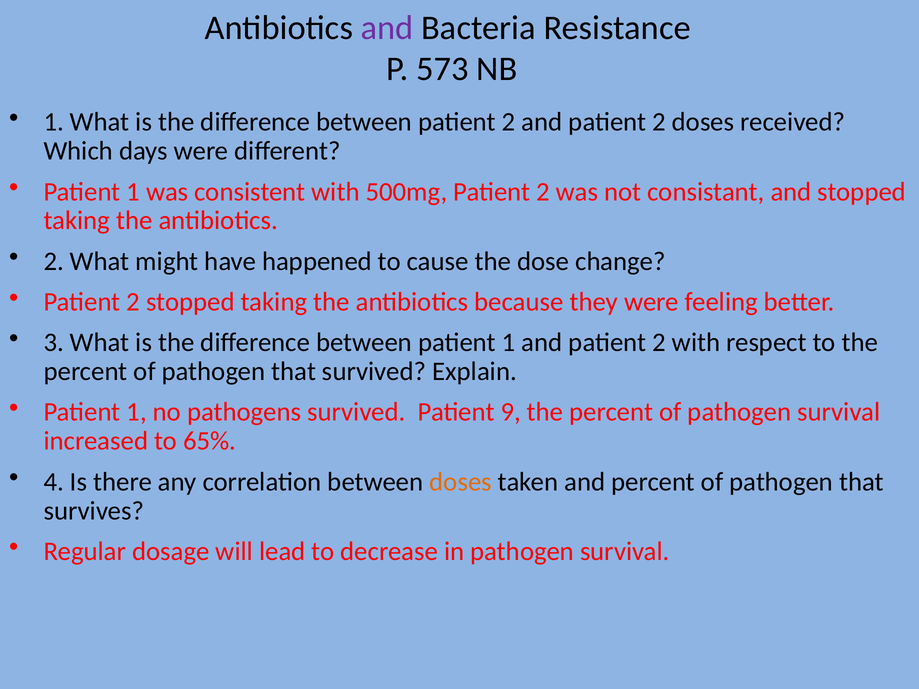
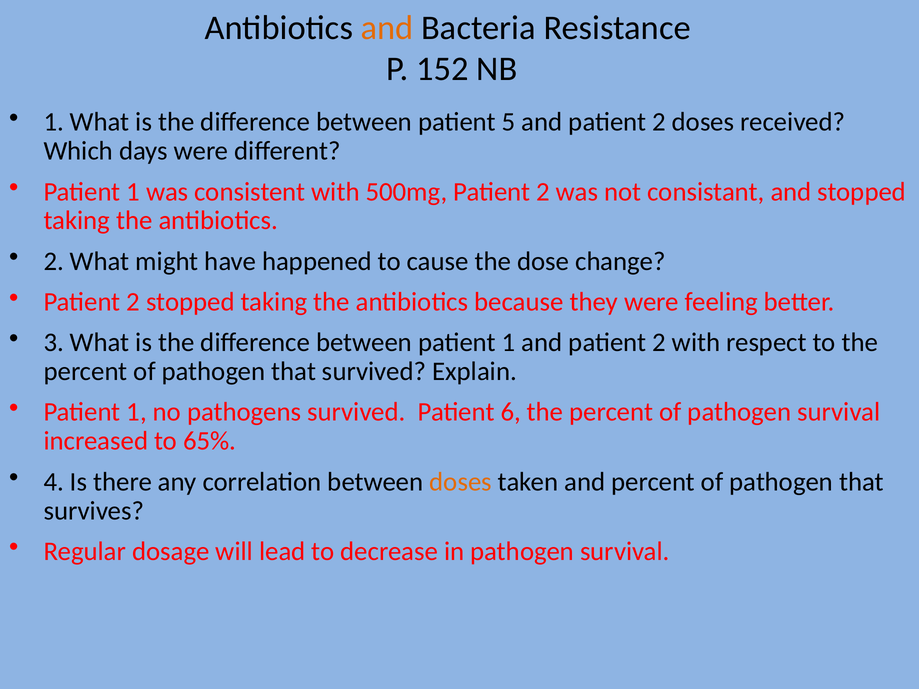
and at (387, 28) colour: purple -> orange
573: 573 -> 152
between patient 2: 2 -> 5
9: 9 -> 6
